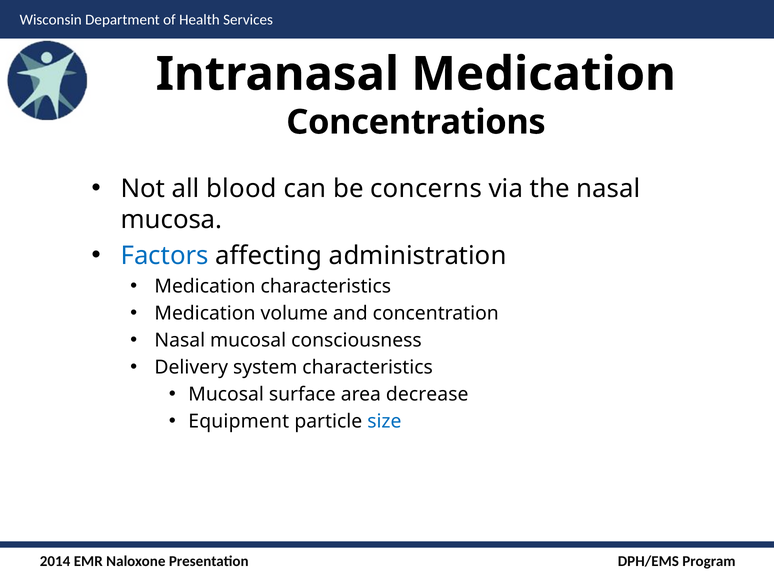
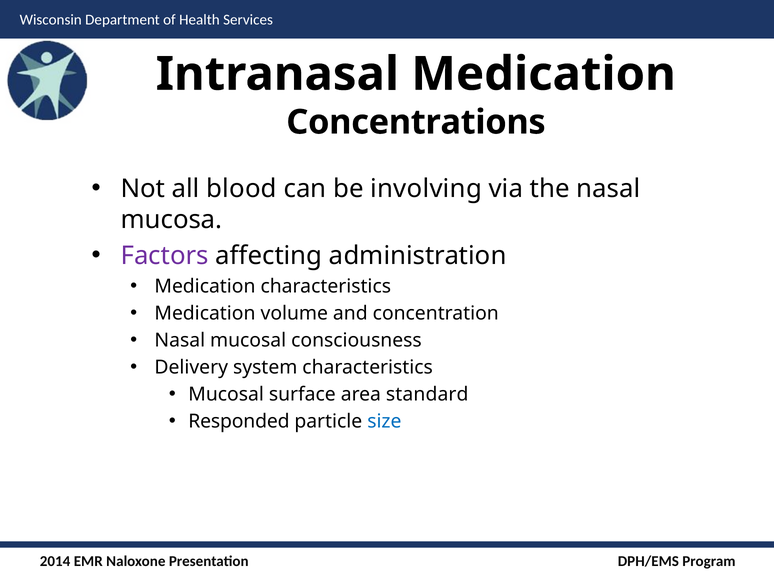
concerns: concerns -> involving
Factors colour: blue -> purple
decrease: decrease -> standard
Equipment: Equipment -> Responded
